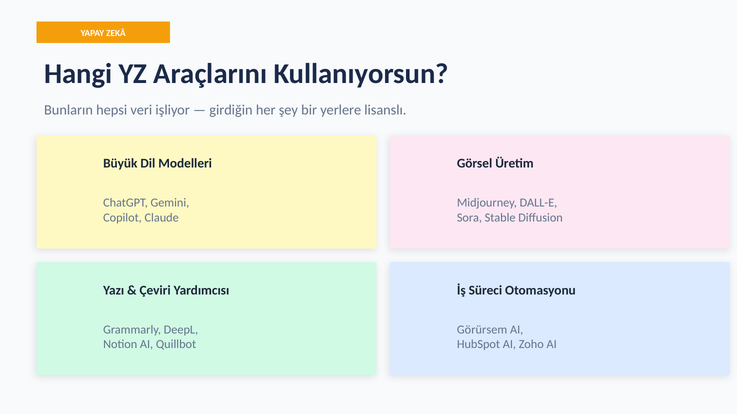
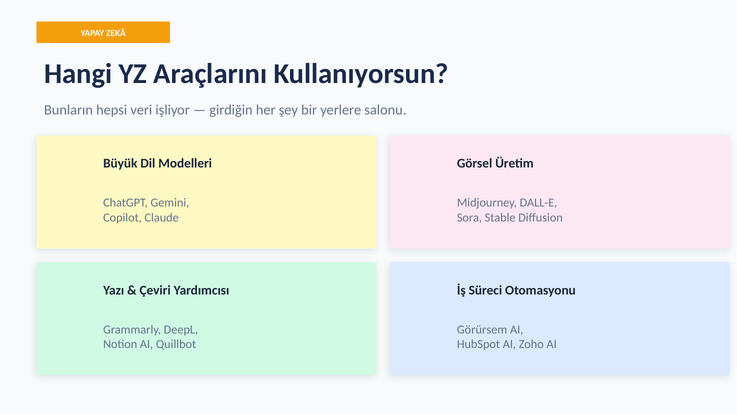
lisanslı: lisanslı -> salonu
